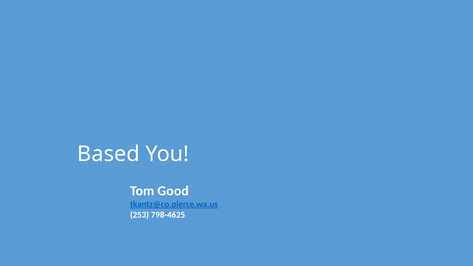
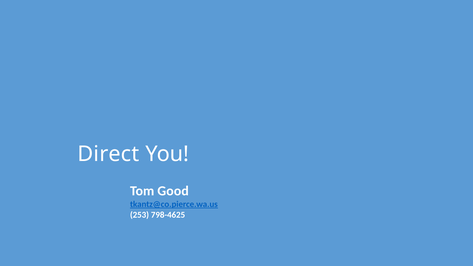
Based: Based -> Direct
